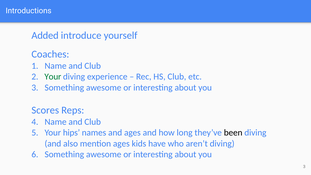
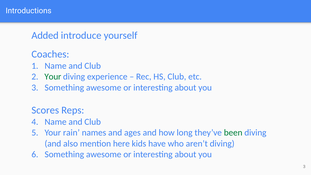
hips: hips -> rain
been colour: black -> green
mention ages: ages -> here
